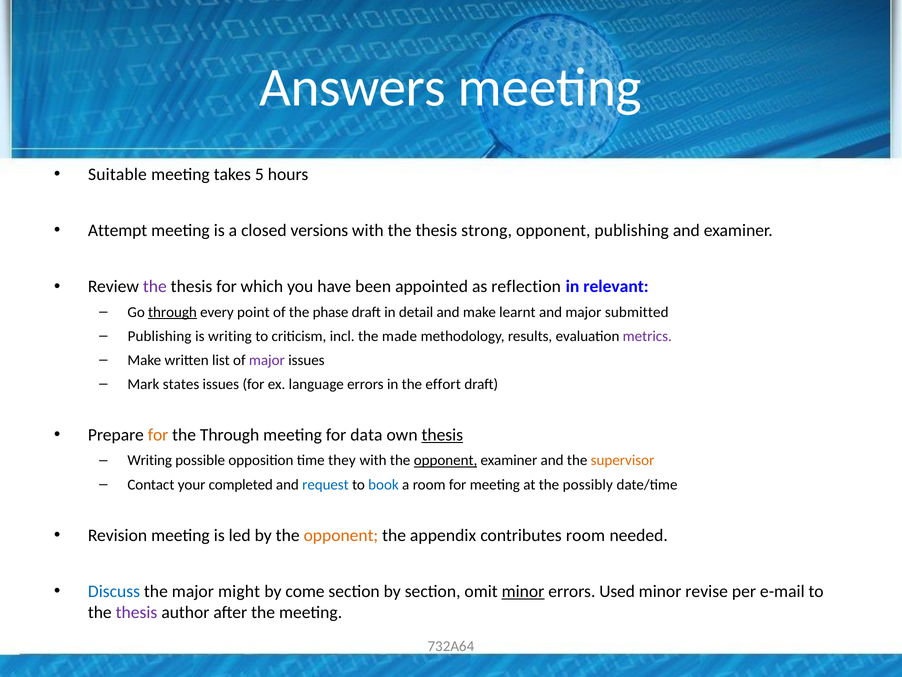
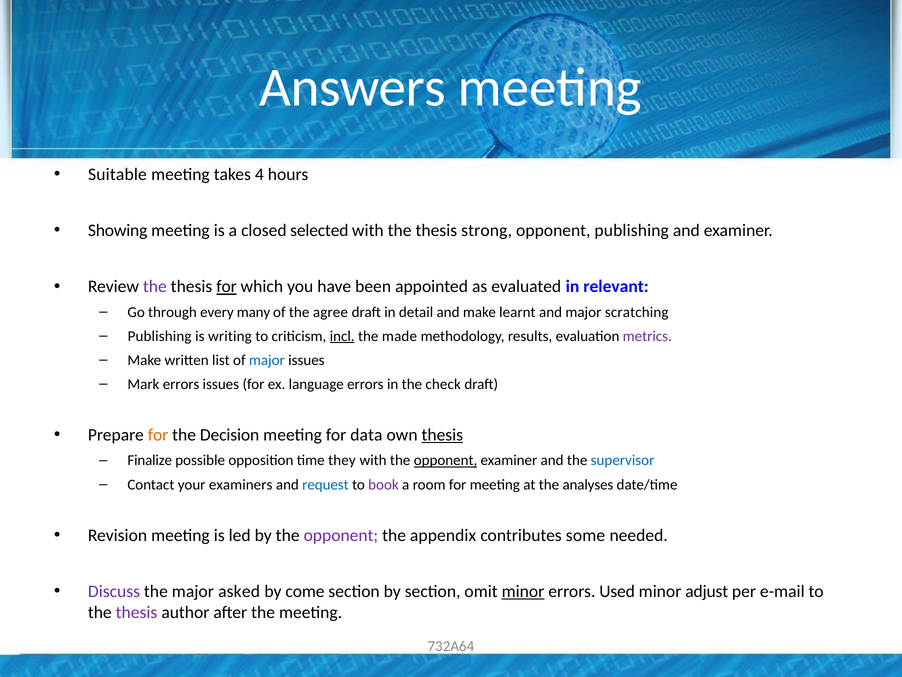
5: 5 -> 4
Attempt: Attempt -> Showing
versions: versions -> selected
for at (227, 286) underline: none -> present
reflection: reflection -> evaluated
through at (172, 312) underline: present -> none
point: point -> many
phase: phase -> agree
submitted: submitted -> scratching
incl underline: none -> present
major at (267, 360) colour: purple -> blue
Mark states: states -> errors
effort: effort -> check
the Through: Through -> Decision
Writing at (150, 460): Writing -> Finalize
supervisor colour: orange -> blue
completed: completed -> examiners
book colour: blue -> purple
possibly: possibly -> analyses
opponent at (341, 535) colour: orange -> purple
contributes room: room -> some
Discuss colour: blue -> purple
might: might -> asked
revise: revise -> adjust
